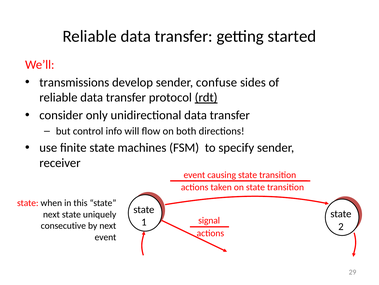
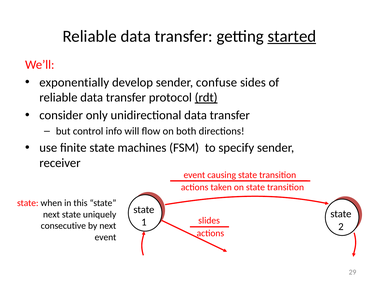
started underline: none -> present
transmissions: transmissions -> exponentially
signal: signal -> slides
